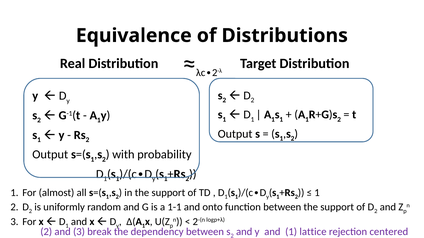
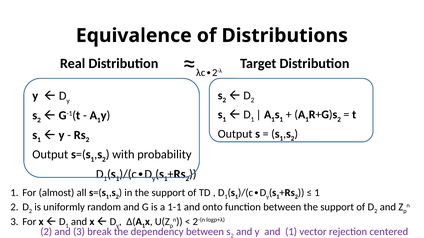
lattice: lattice -> vector
